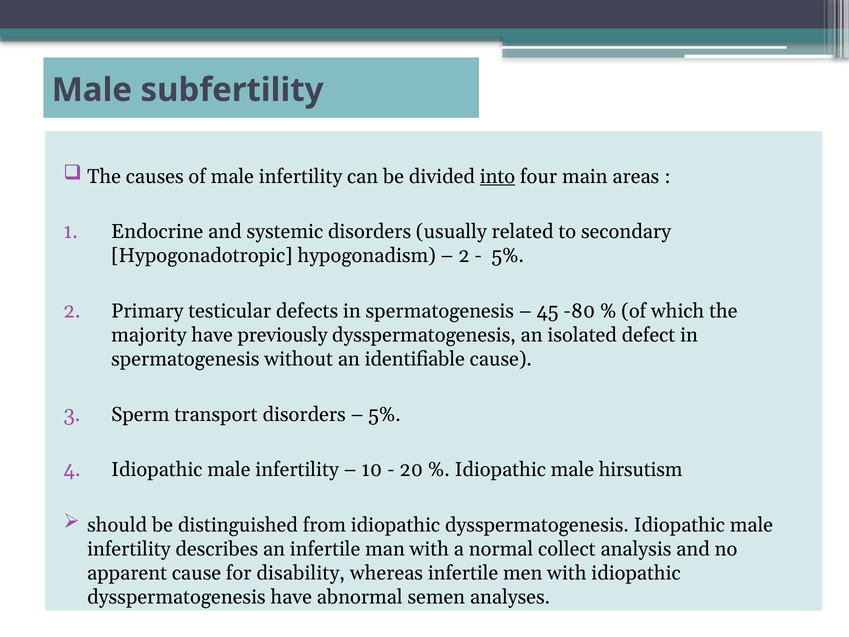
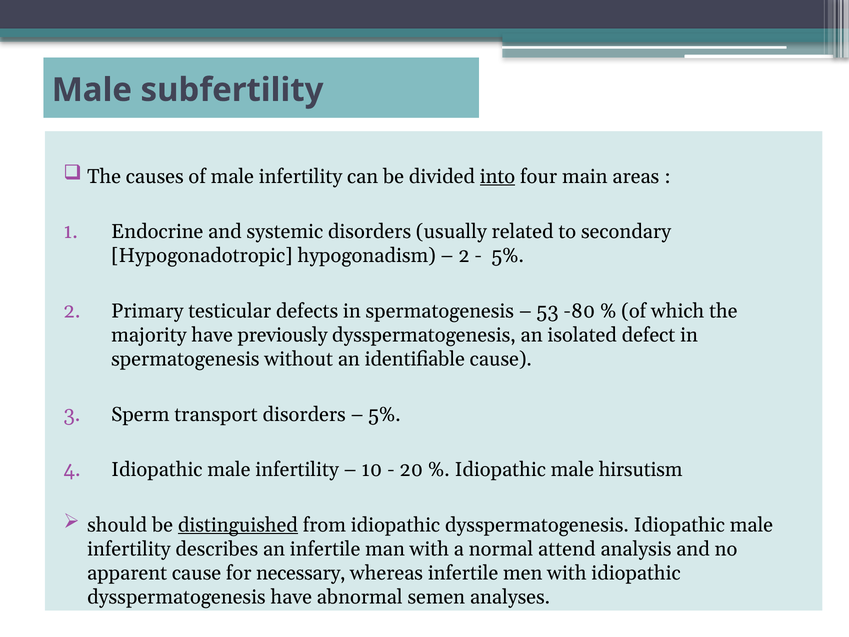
45: 45 -> 53
distinguished underline: none -> present
collect: collect -> attend
disability: disability -> necessary
